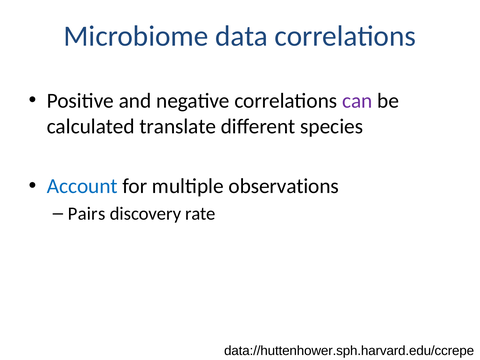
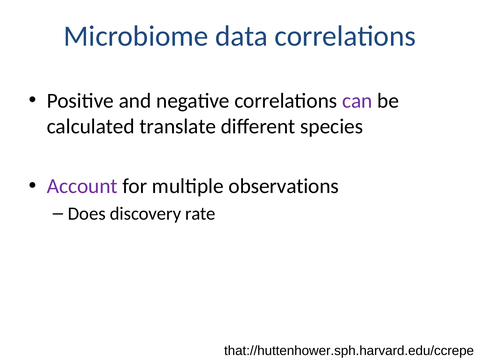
Account colour: blue -> purple
Pairs: Pairs -> Does
data://huttenhower.sph.harvard.edu/ccrepe: data://huttenhower.sph.harvard.edu/ccrepe -> that://huttenhower.sph.harvard.edu/ccrepe
